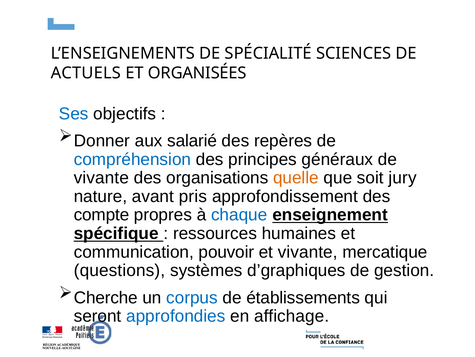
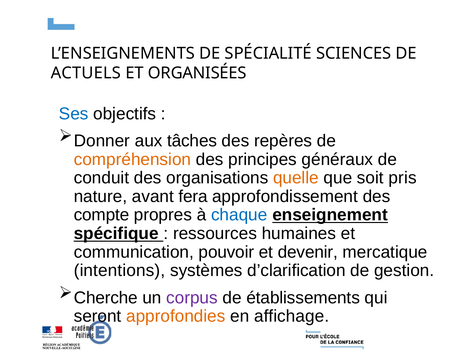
salarié: salarié -> tâches
compréhension colour: blue -> orange
vivante at (101, 178): vivante -> conduit
jury: jury -> pris
pris: pris -> fera
et vivante: vivante -> devenir
questions: questions -> intentions
d’graphiques: d’graphiques -> d’clarification
corpus colour: blue -> purple
approfondies colour: blue -> orange
